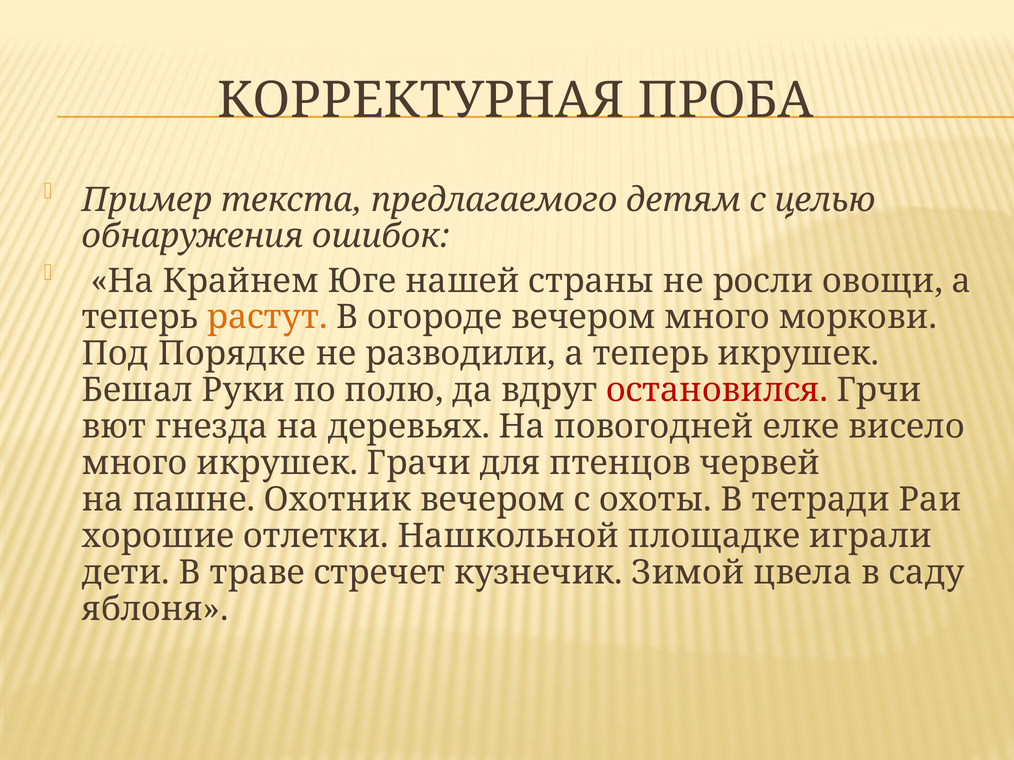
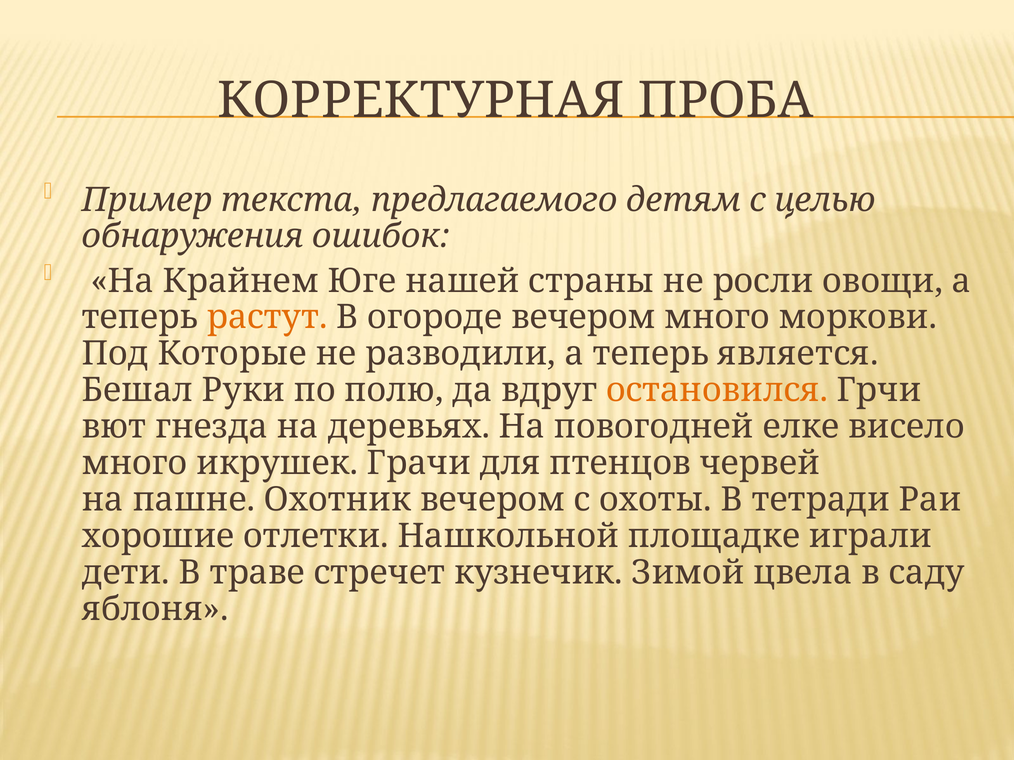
Порядке: Порядке -> Которые
теперь икрушек: икрушек -> является
остановился colour: red -> orange
